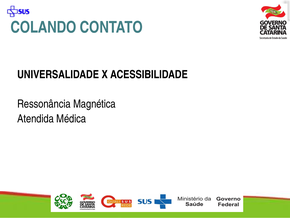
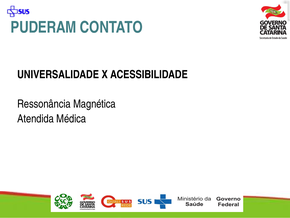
COLANDO: COLANDO -> PUDERAM
